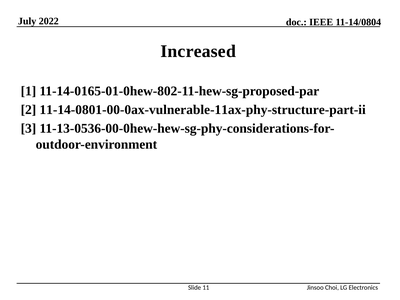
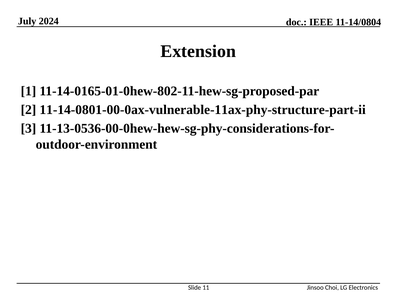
2022: 2022 -> 2024
Increased: Increased -> Extension
